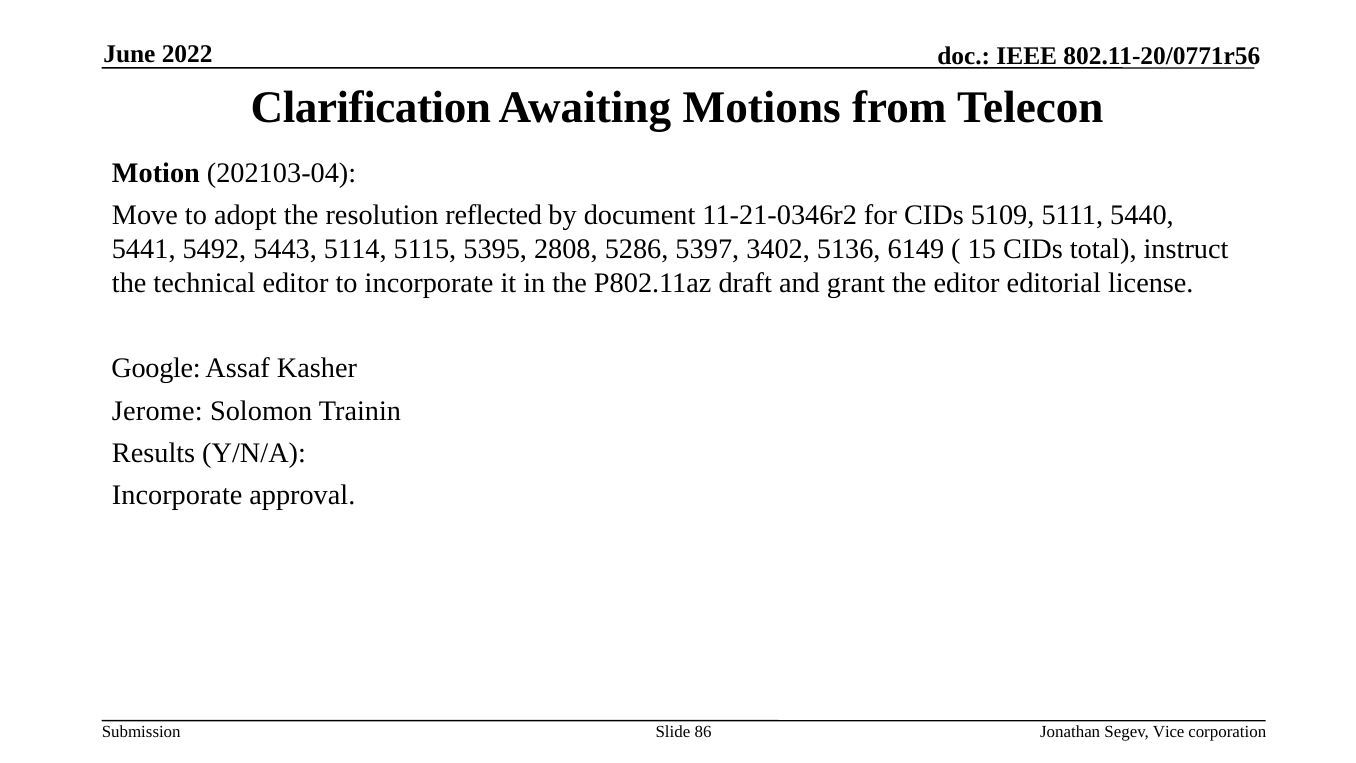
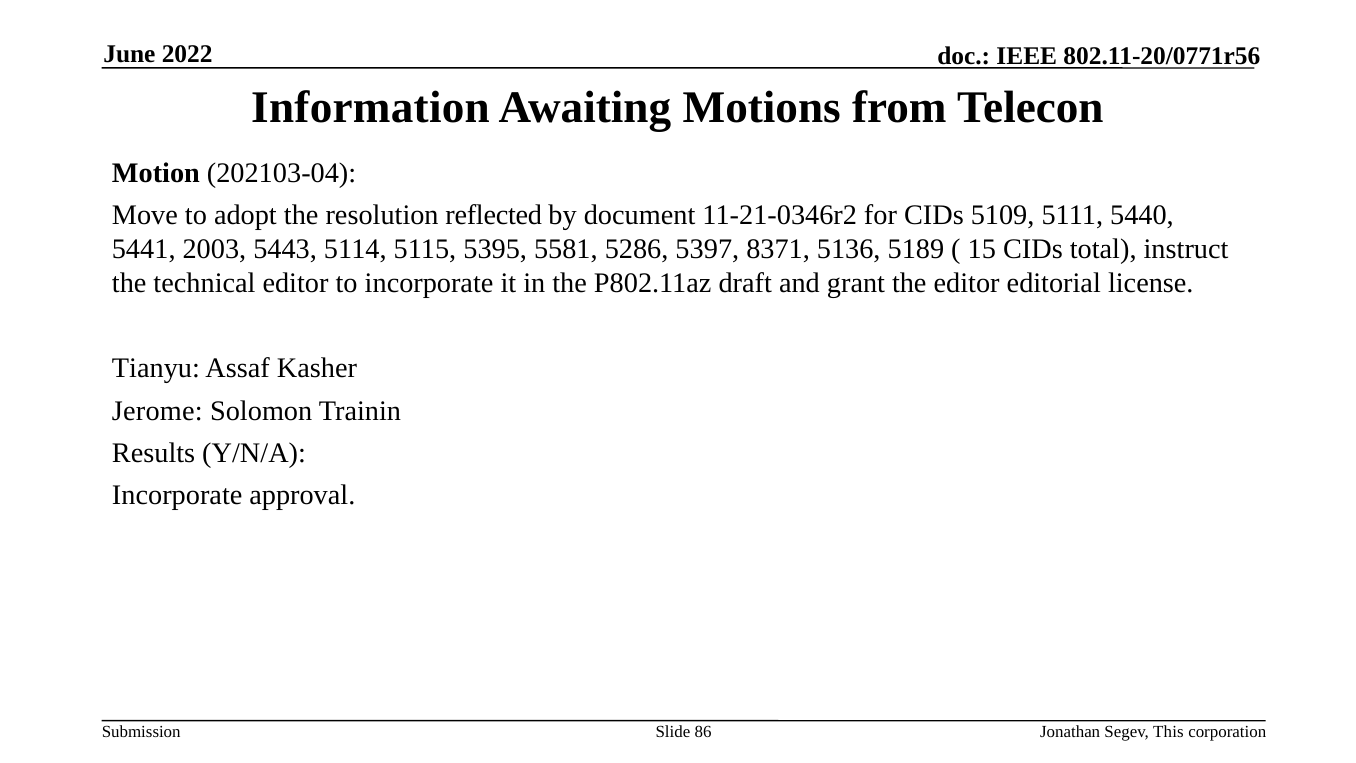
Clarification: Clarification -> Information
5492: 5492 -> 2003
2808: 2808 -> 5581
3402: 3402 -> 8371
6149: 6149 -> 5189
Google: Google -> Tianyu
Vice: Vice -> This
